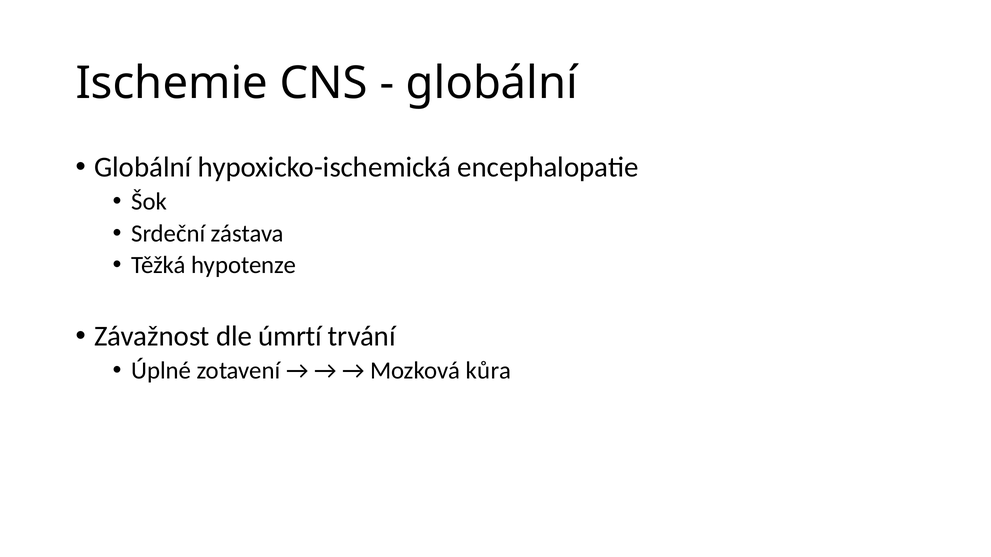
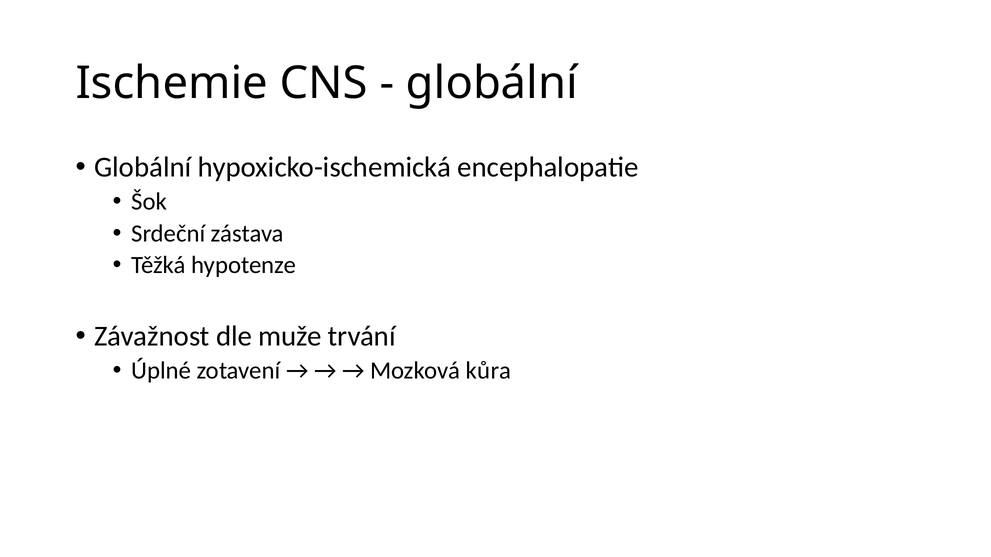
úmrtí: úmrtí -> muže
